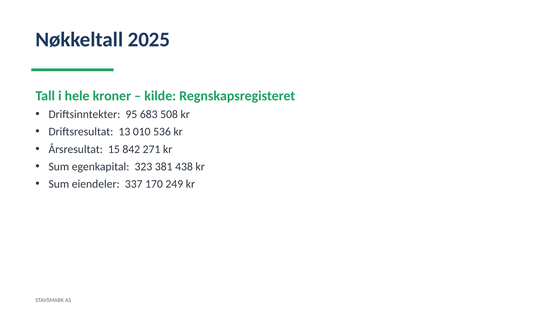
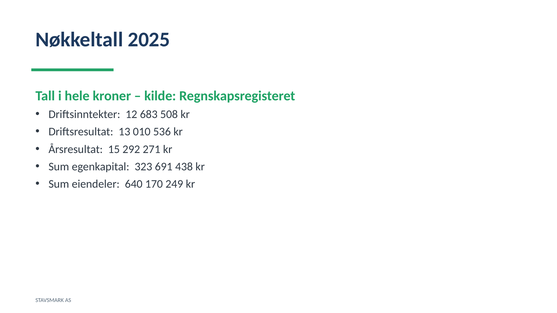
95: 95 -> 12
842: 842 -> 292
381: 381 -> 691
337: 337 -> 640
